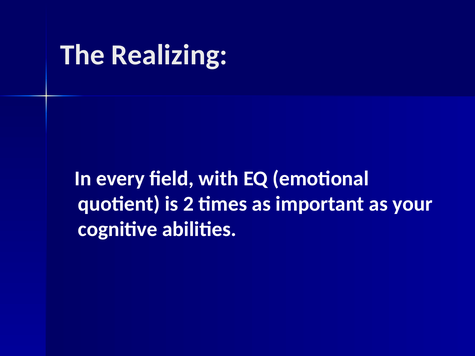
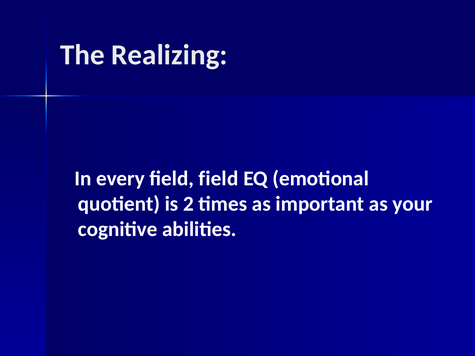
field with: with -> field
